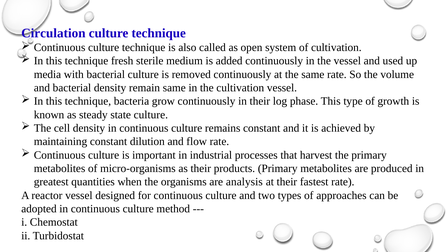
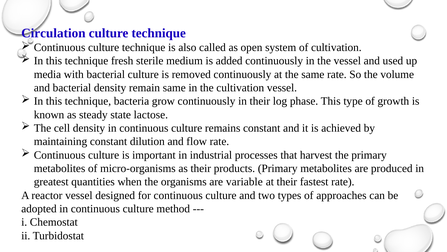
state culture: culture -> lactose
analysis: analysis -> variable
